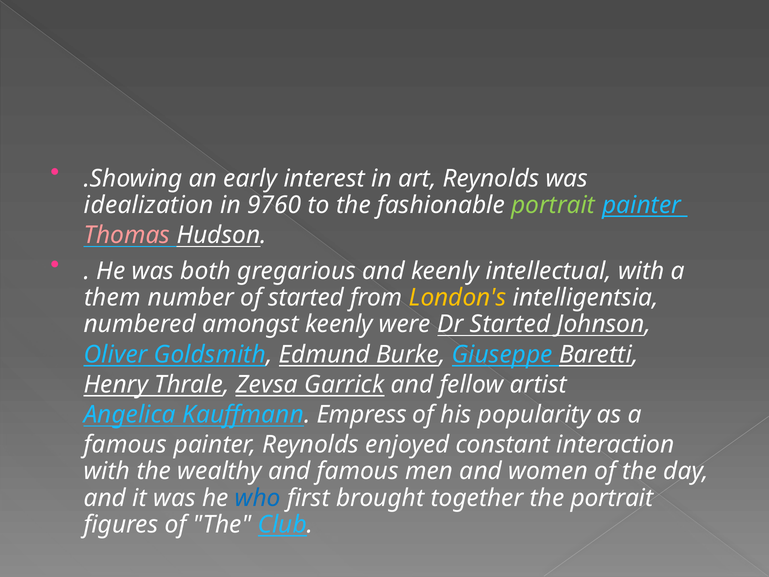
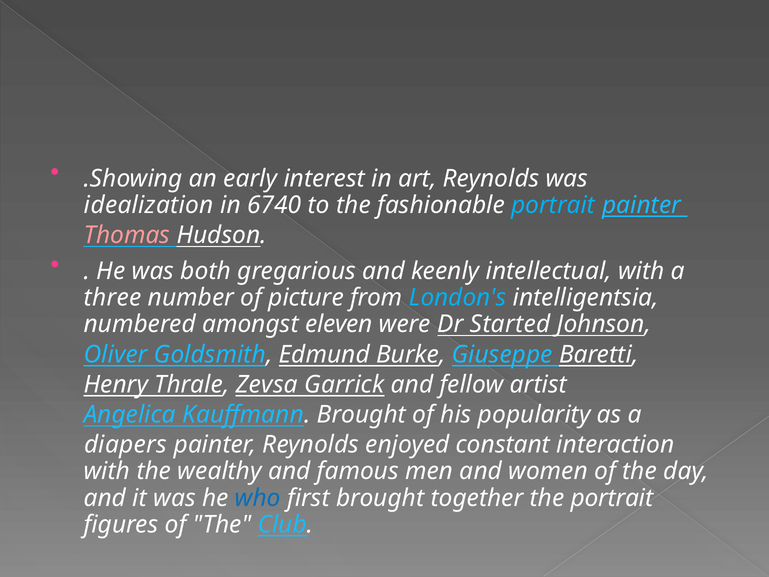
9760: 9760 -> 6740
portrait at (553, 205) colour: light green -> light blue
them: them -> three
of started: started -> picture
London's colour: yellow -> light blue
amongst keenly: keenly -> eleven
Kauffmann Empress: Empress -> Brought
famous at (125, 445): famous -> diapers
